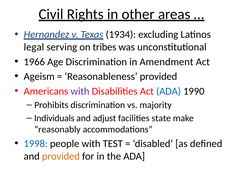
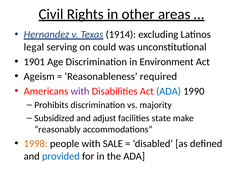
1934: 1934 -> 1914
tribes: tribes -> could
1966: 1966 -> 1901
Amendment: Amendment -> Environment
Reasonableness provided: provided -> required
Individuals: Individuals -> Subsidized
1998 colour: blue -> orange
TEST: TEST -> SALE
provided at (61, 156) colour: orange -> blue
